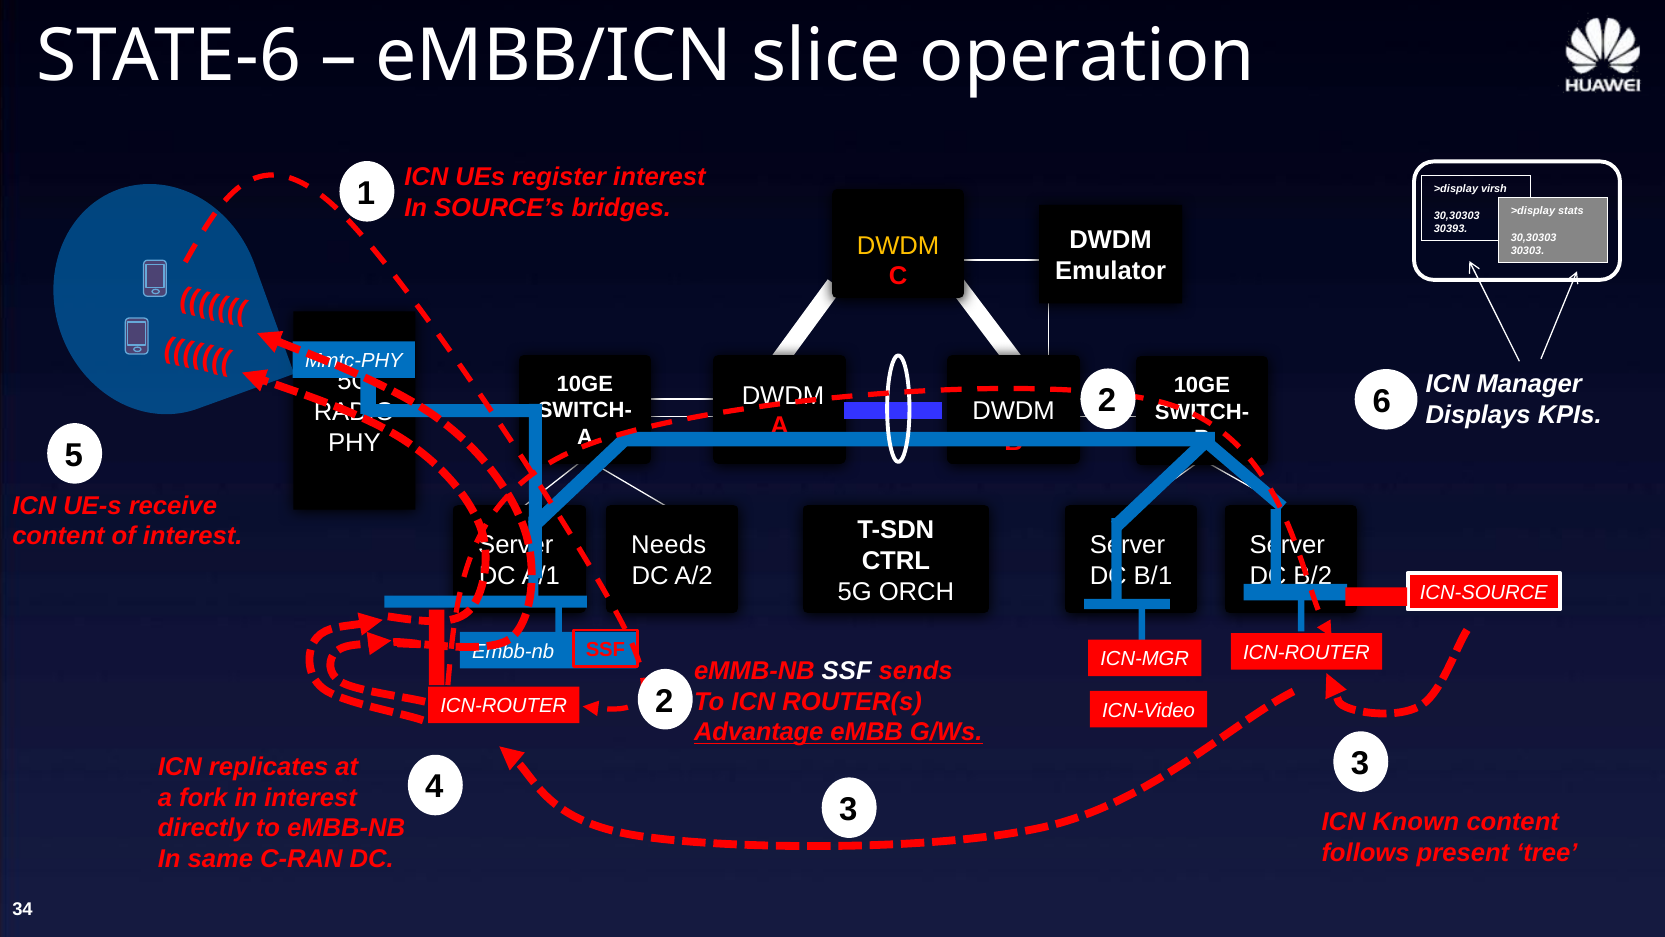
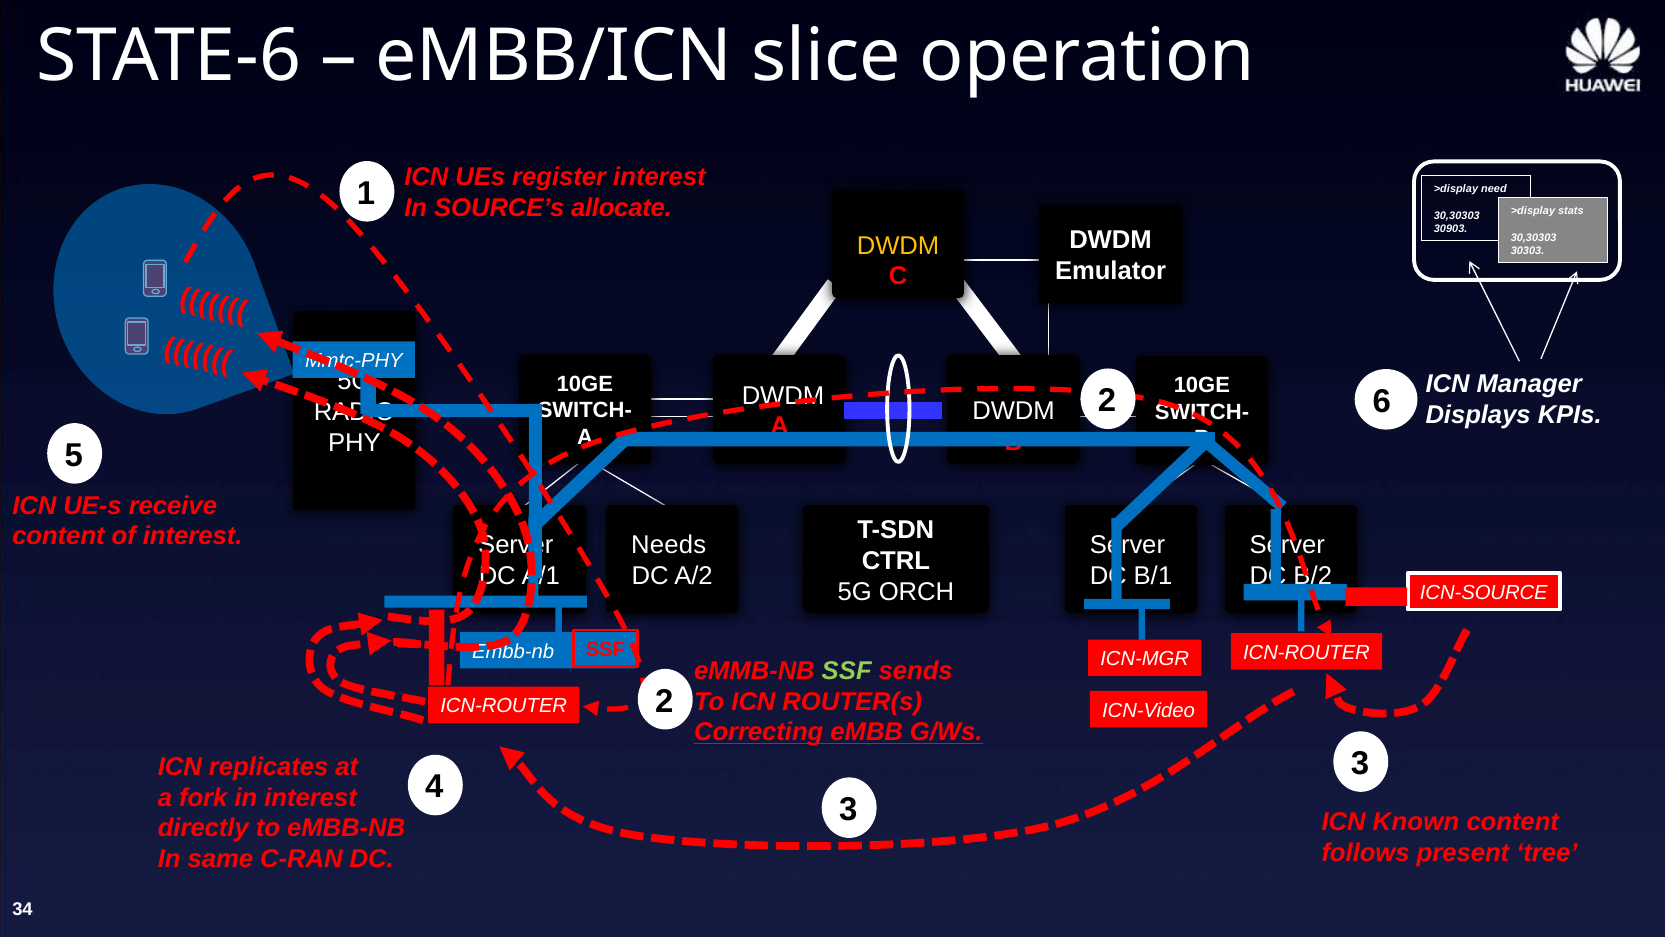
virsh: virsh -> need
bridges: bridges -> allocate
30393: 30393 -> 30903
SSF at (847, 671) colour: white -> light green
Advantage: Advantage -> Correcting
